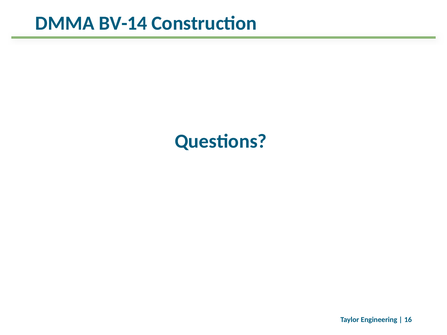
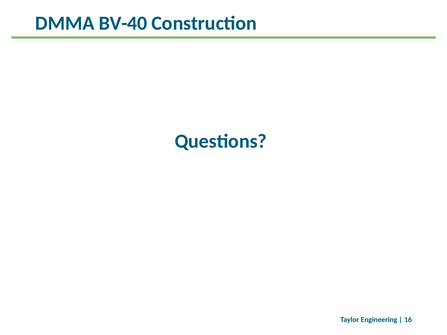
BV-14: BV-14 -> BV-40
